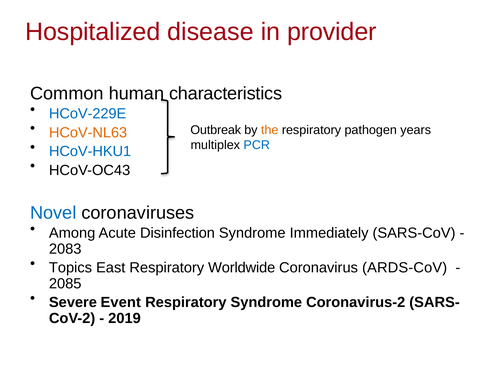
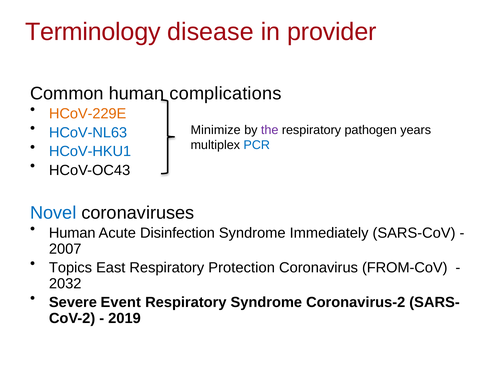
Hospitalized: Hospitalized -> Terminology
characteristics: characteristics -> complications
HCoV-229E colour: blue -> orange
HCoV-NL63 colour: orange -> blue
Outbreak: Outbreak -> Minimize
the colour: orange -> purple
Among at (72, 233): Among -> Human
2083: 2083 -> 2007
Worldwide: Worldwide -> Protection
ARDS-CoV: ARDS-CoV -> FROM-CoV
2085: 2085 -> 2032
